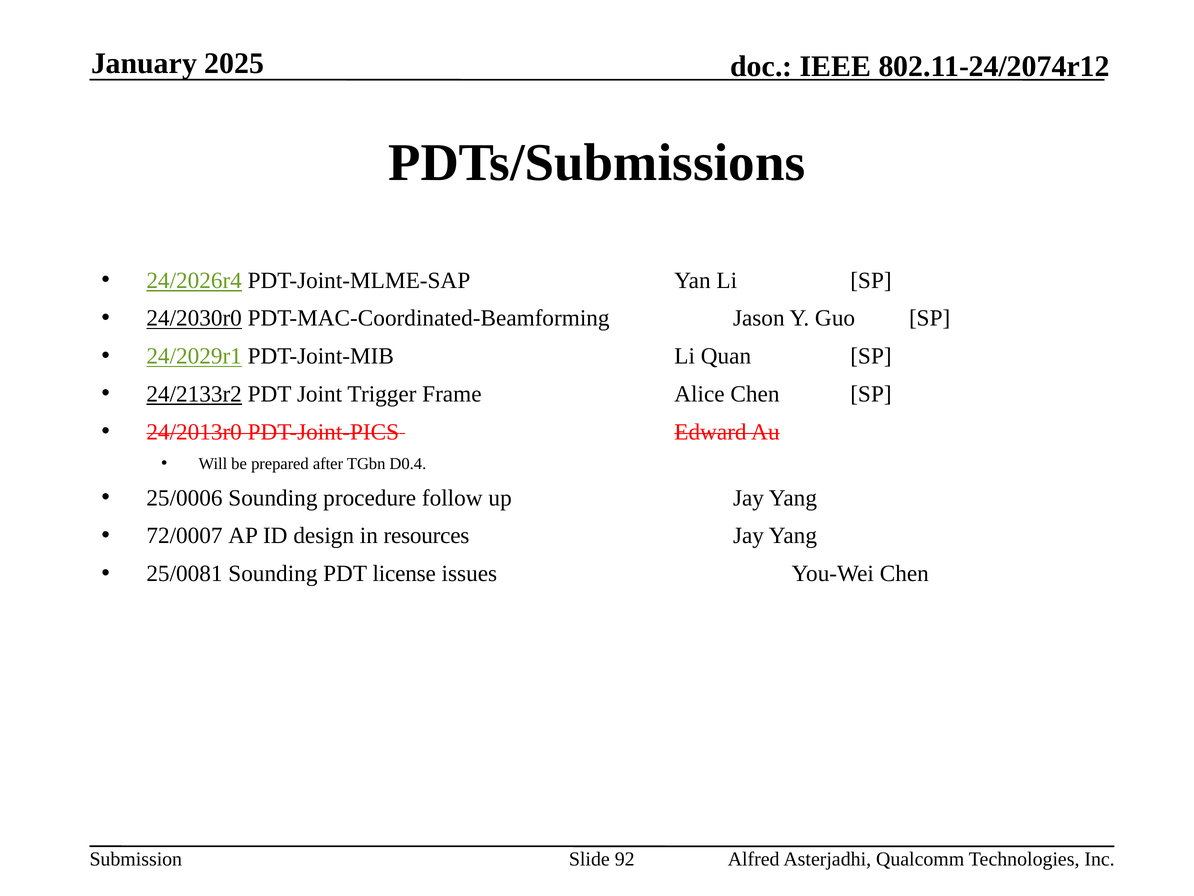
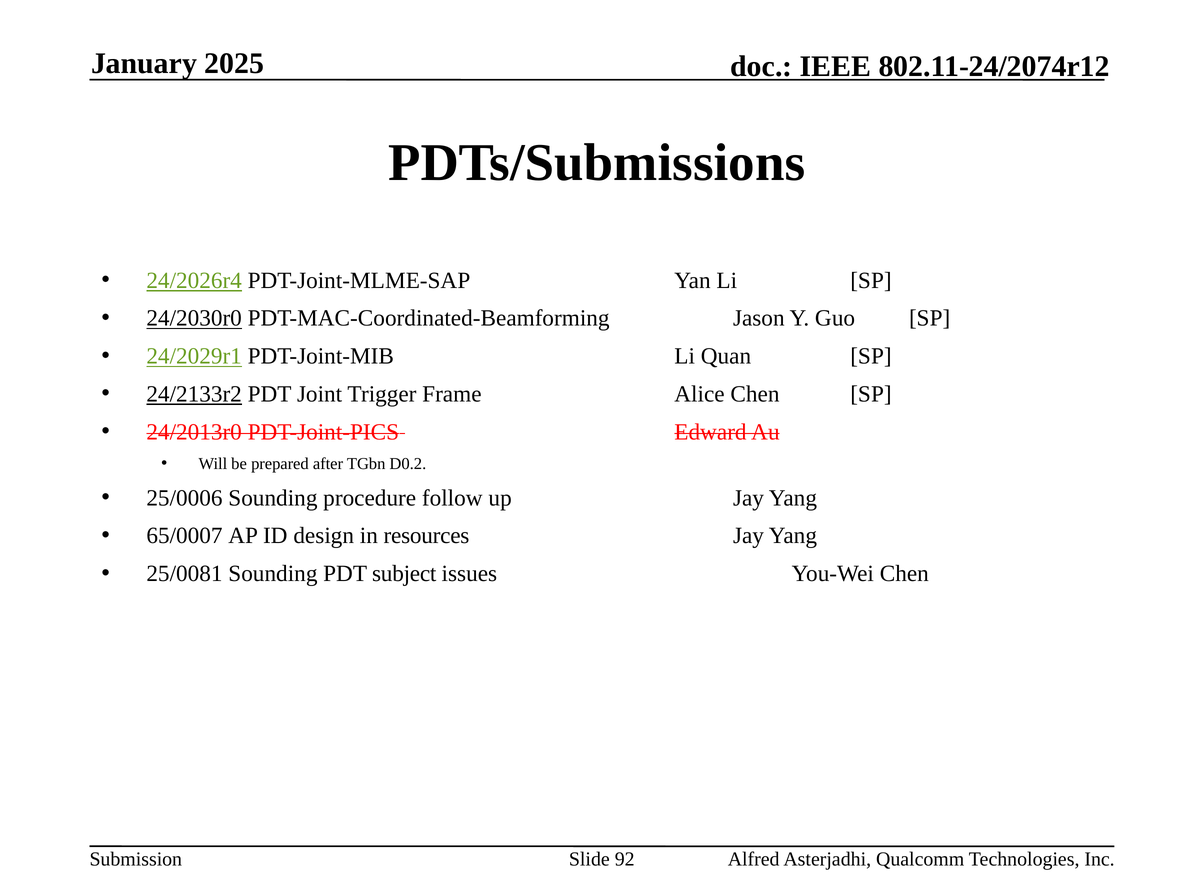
D0.4: D0.4 -> D0.2
72/0007: 72/0007 -> 65/0007
license: license -> subject
